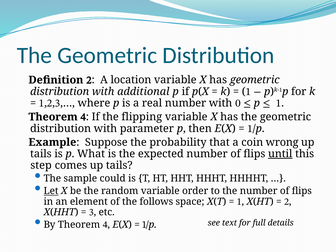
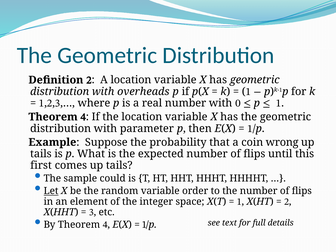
additional: additional -> overheads
the flipping: flipping -> location
until underline: present -> none
step: step -> first
follows: follows -> integer
